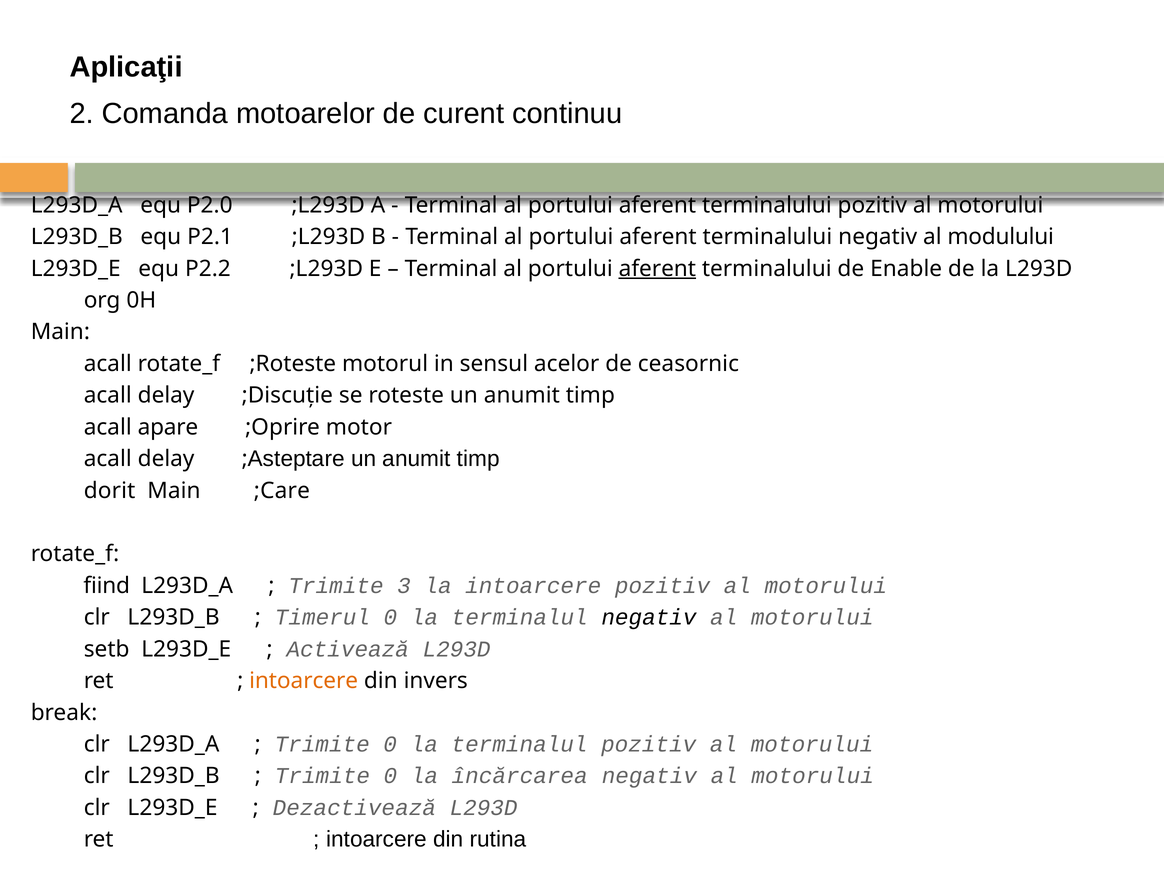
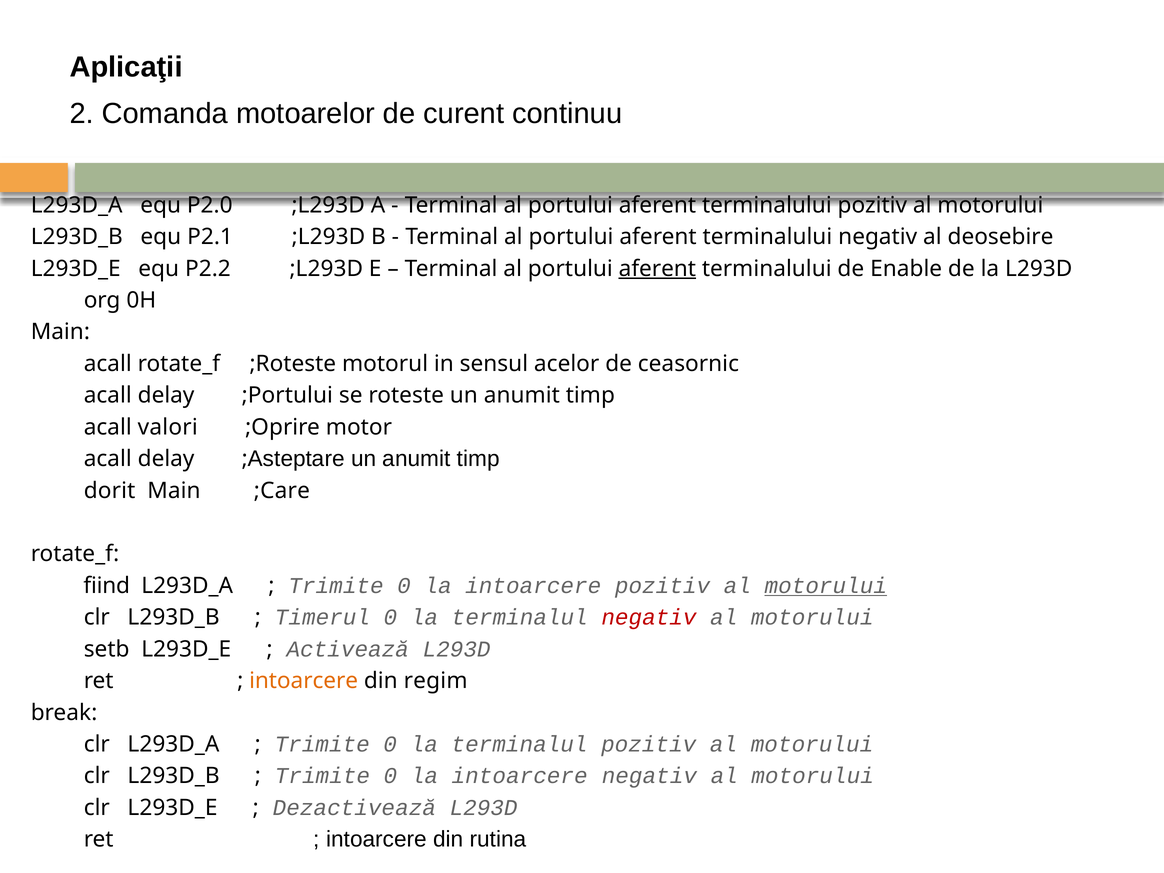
modulului: modulului -> deosebire
;Discuţie: ;Discuţie -> ;Portului
apare: apare -> valori
3 at (404, 586): 3 -> 0
motorului at (826, 586) underline: none -> present
negativ at (649, 617) colour: black -> red
invers: invers -> regim
încărcarea at (520, 776): încărcarea -> intoarcere
